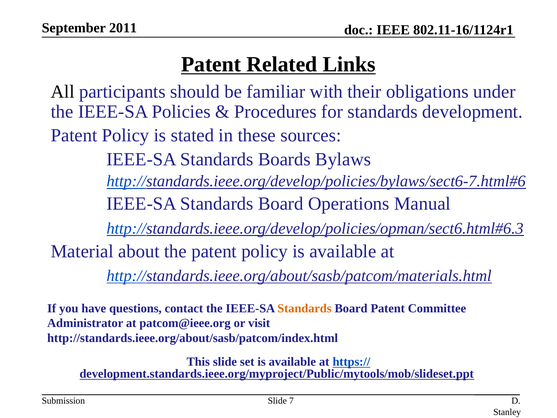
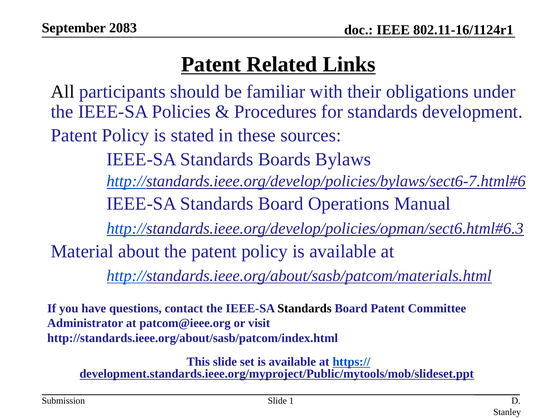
2011: 2011 -> 2083
Standards at (304, 308) colour: orange -> black
7: 7 -> 1
